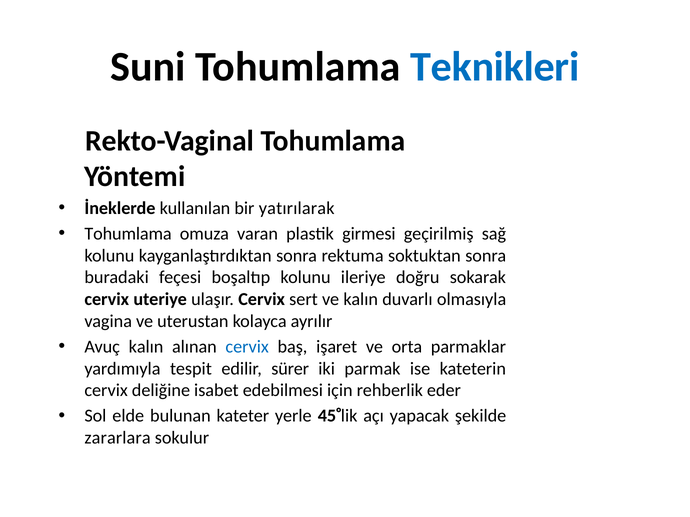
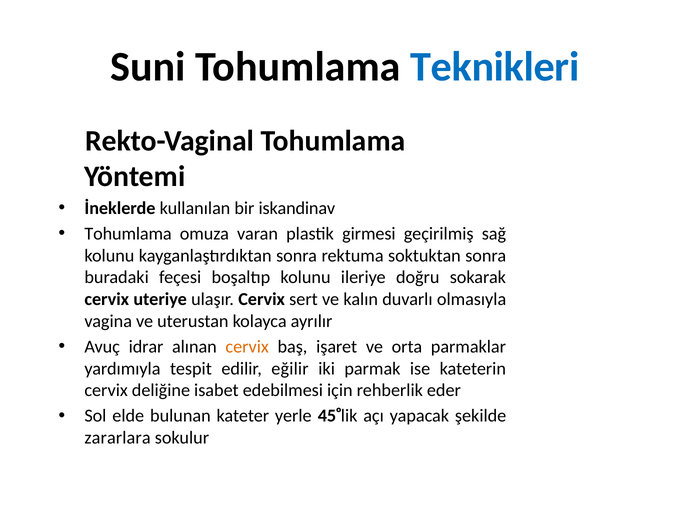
yatırılarak: yatırılarak -> iskandinav
Avuç kalın: kalın -> idrar
cervix at (247, 347) colour: blue -> orange
sürer: sürer -> eğilir
